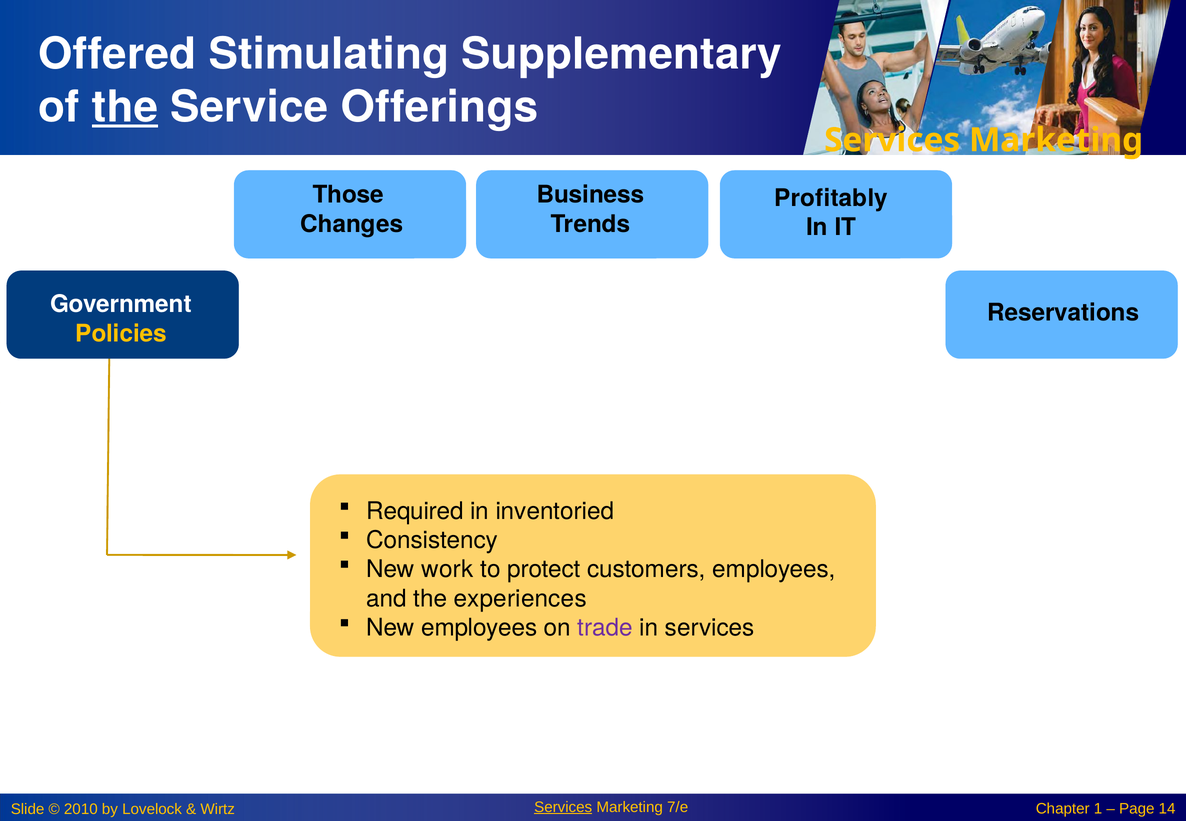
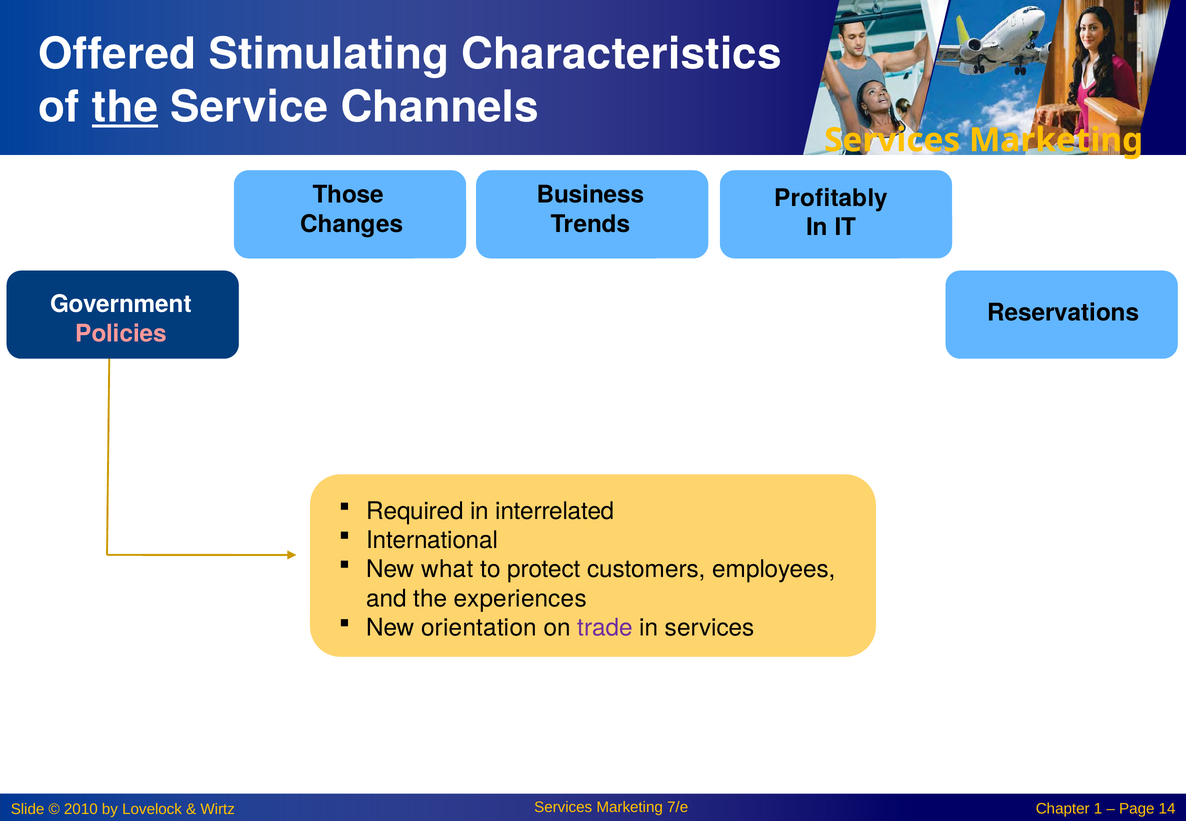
Supplementary: Supplementary -> Characteristics
Offerings: Offerings -> Channels
Policies colour: yellow -> pink
inventoried: inventoried -> interrelated
Consistency: Consistency -> International
work: work -> what
New employees: employees -> orientation
Services at (563, 807) underline: present -> none
